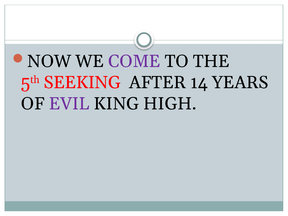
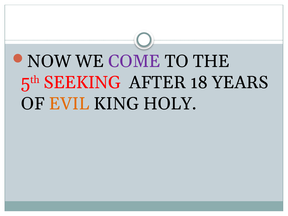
14: 14 -> 18
EVIL colour: purple -> orange
HIGH: HIGH -> HOLY
